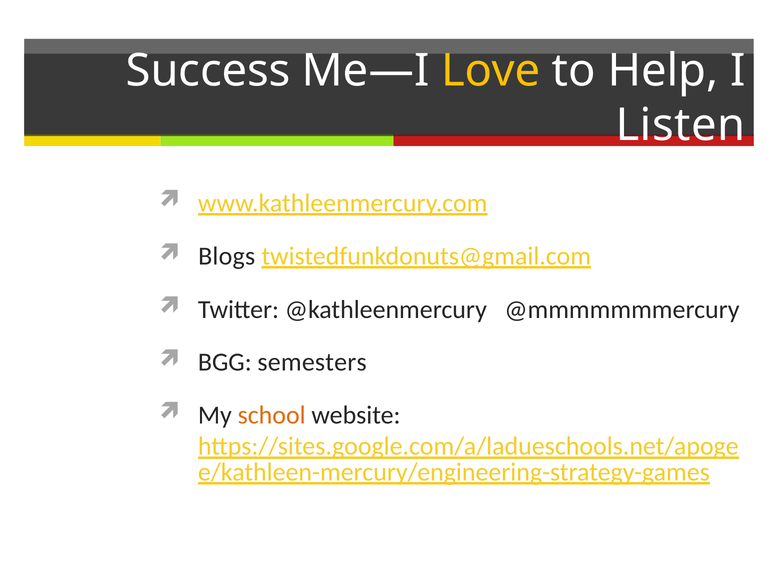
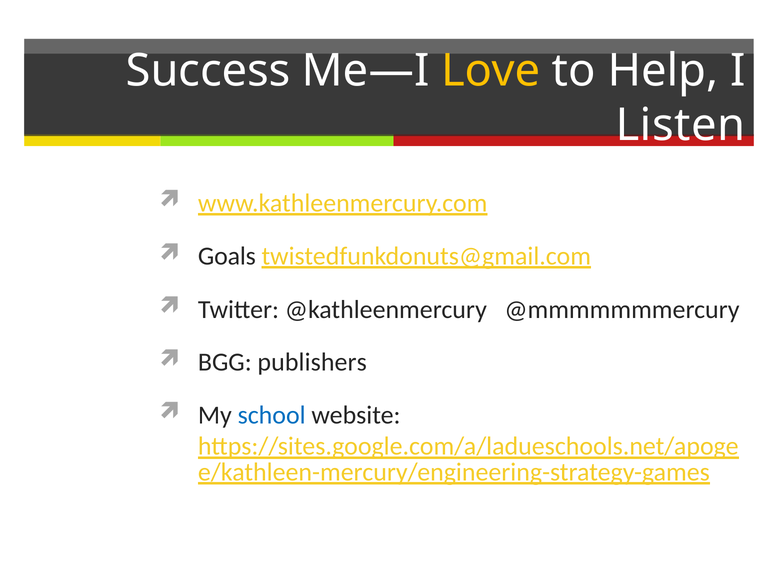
Blogs: Blogs -> Goals
semesters: semesters -> publishers
school colour: orange -> blue
